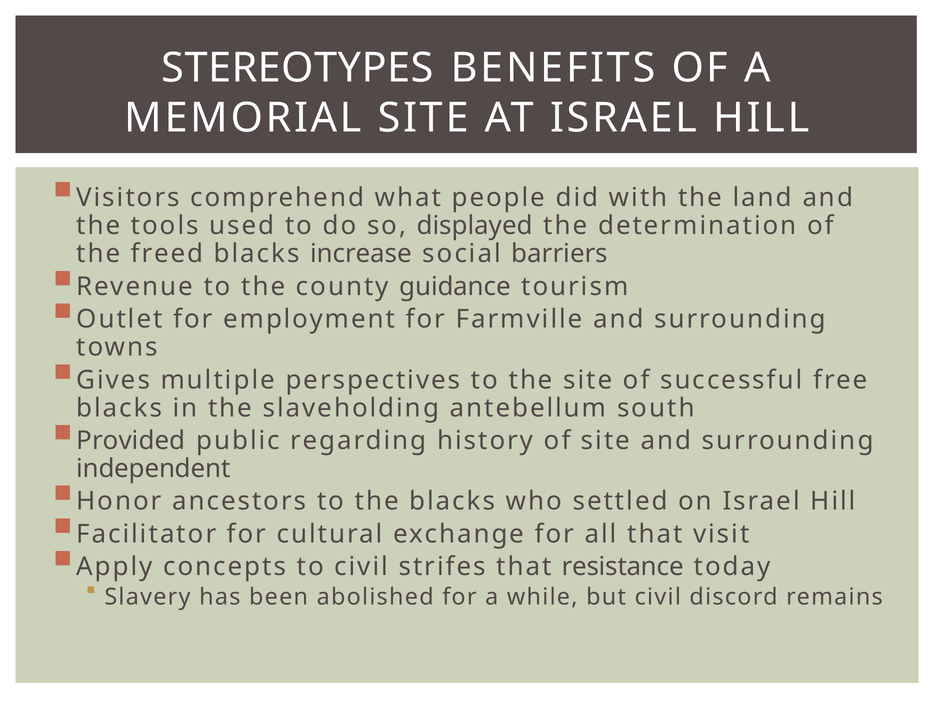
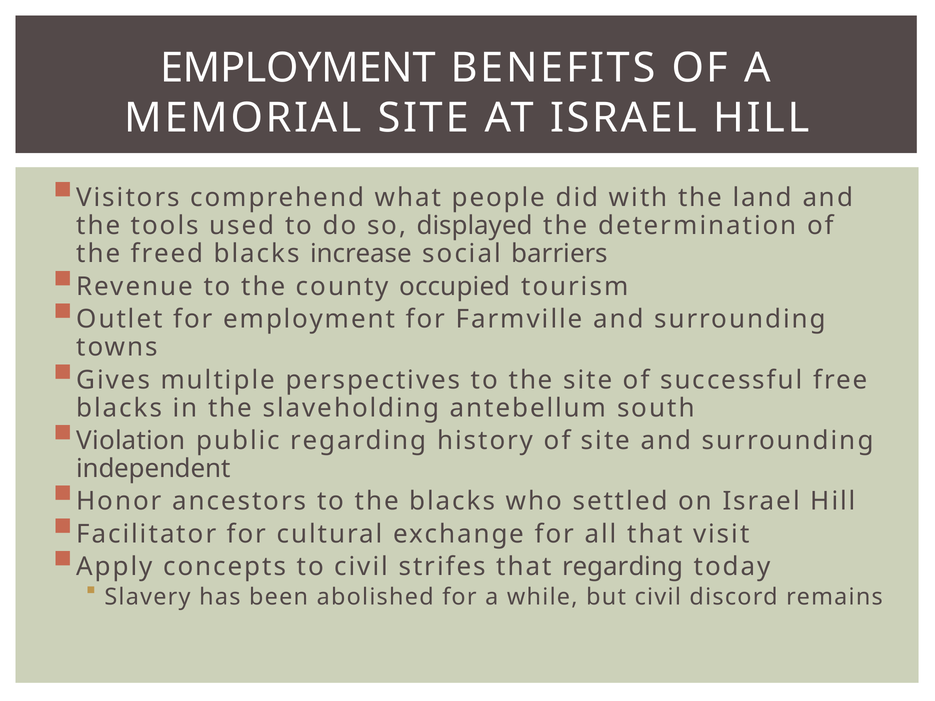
STEREOTYPES at (298, 68): STEREOTYPES -> EMPLOYMENT
guidance: guidance -> occupied
Provided: Provided -> Violation
that resistance: resistance -> regarding
